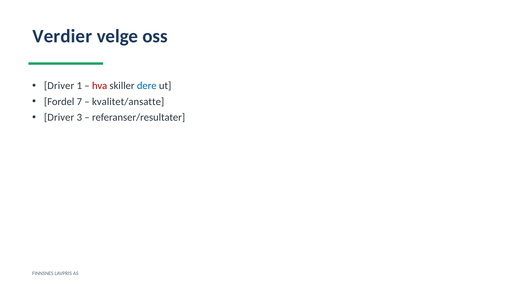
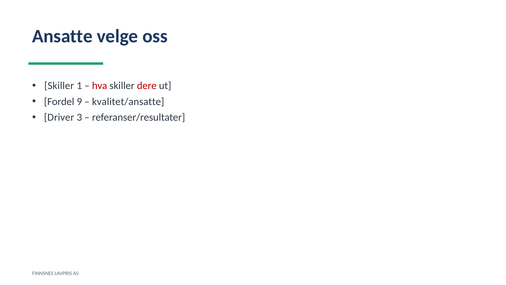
Verdier: Verdier -> Ansatte
Driver at (59, 86): Driver -> Skiller
dere colour: blue -> red
7: 7 -> 9
